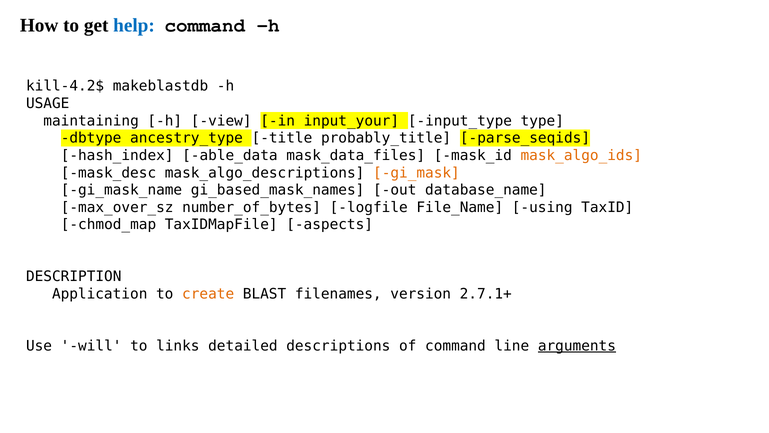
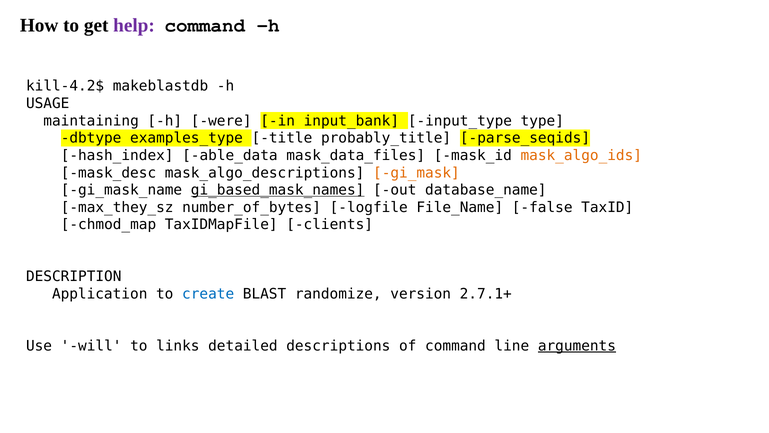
help colour: blue -> purple
view: view -> were
input_your: input_your -> input_bank
ancestry_type: ancestry_type -> examples_type
gi_based_mask_names underline: none -> present
max_over_sz: max_over_sz -> max_they_sz
using: using -> false
aspects: aspects -> clients
create colour: orange -> blue
filenames: filenames -> randomize
